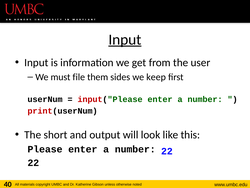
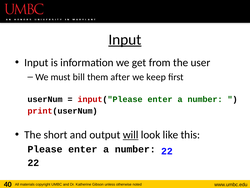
file: file -> bill
sides: sides -> after
will underline: none -> present
